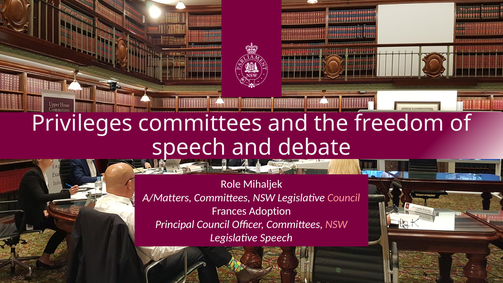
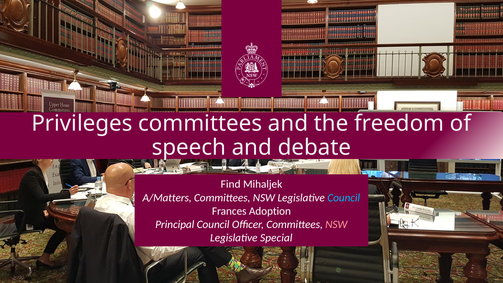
Role: Role -> Find
Council at (344, 198) colour: pink -> light blue
Legislative Speech: Speech -> Special
